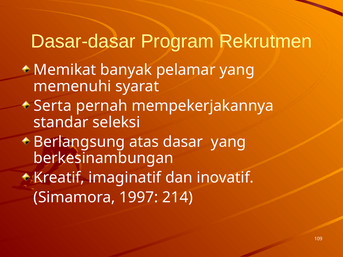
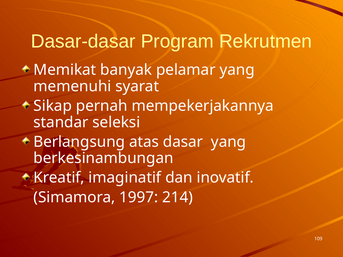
Serta: Serta -> Sikap
